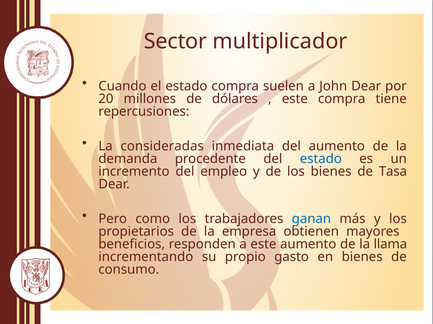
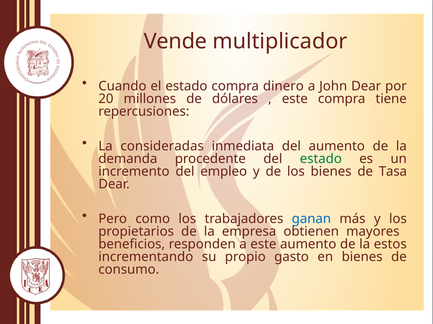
Sector: Sector -> Vende
suelen: suelen -> dinero
estado at (321, 159) colour: blue -> green
llama: llama -> estos
